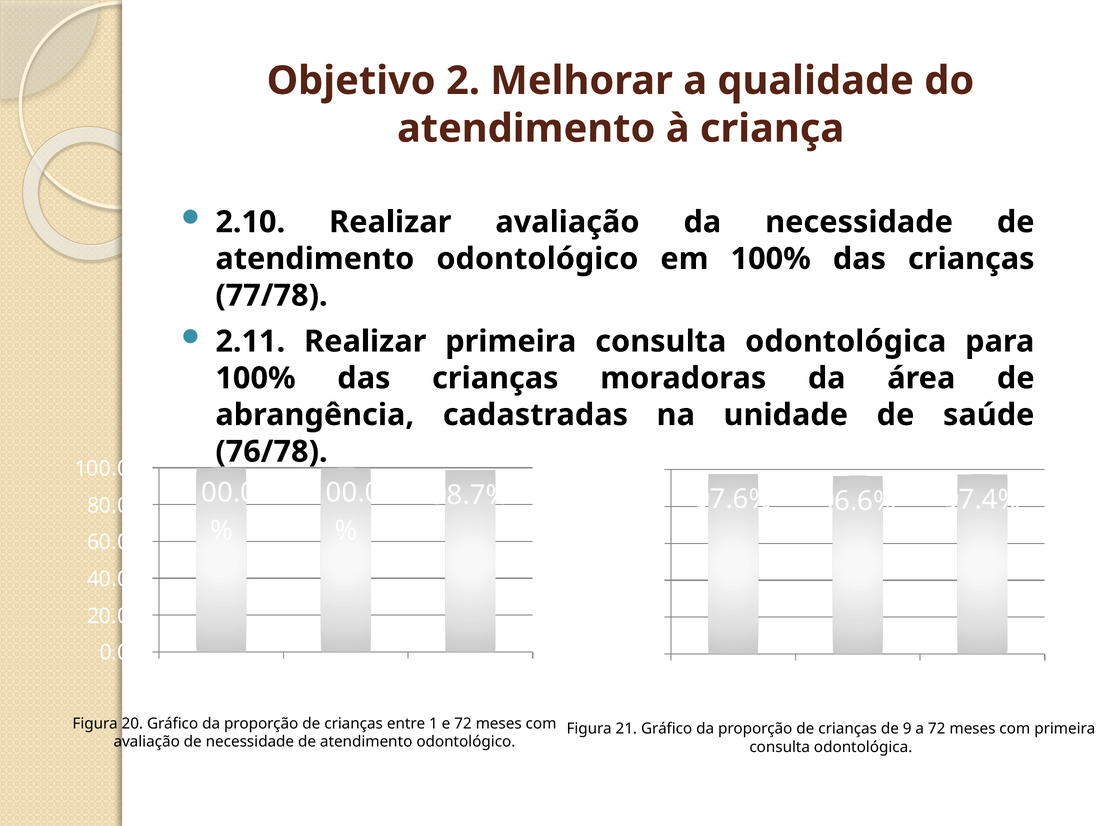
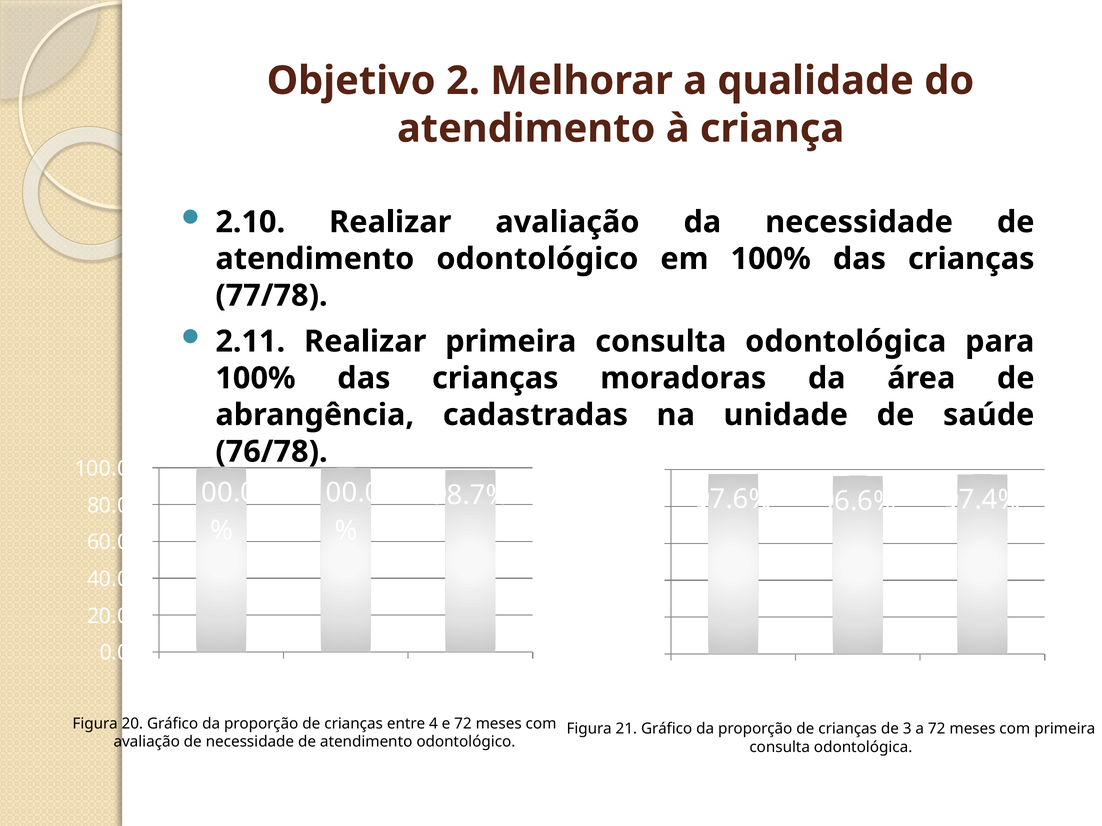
entre 1: 1 -> 4
de 9: 9 -> 3
